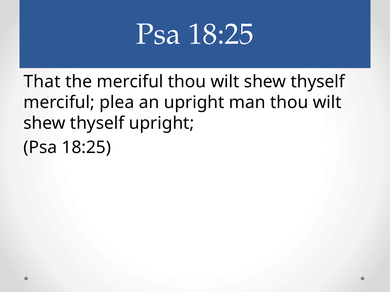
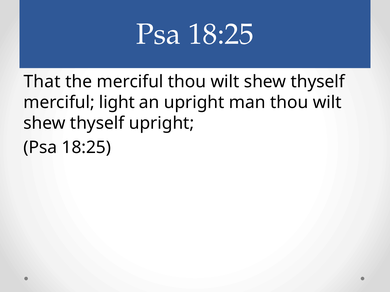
plea: plea -> light
